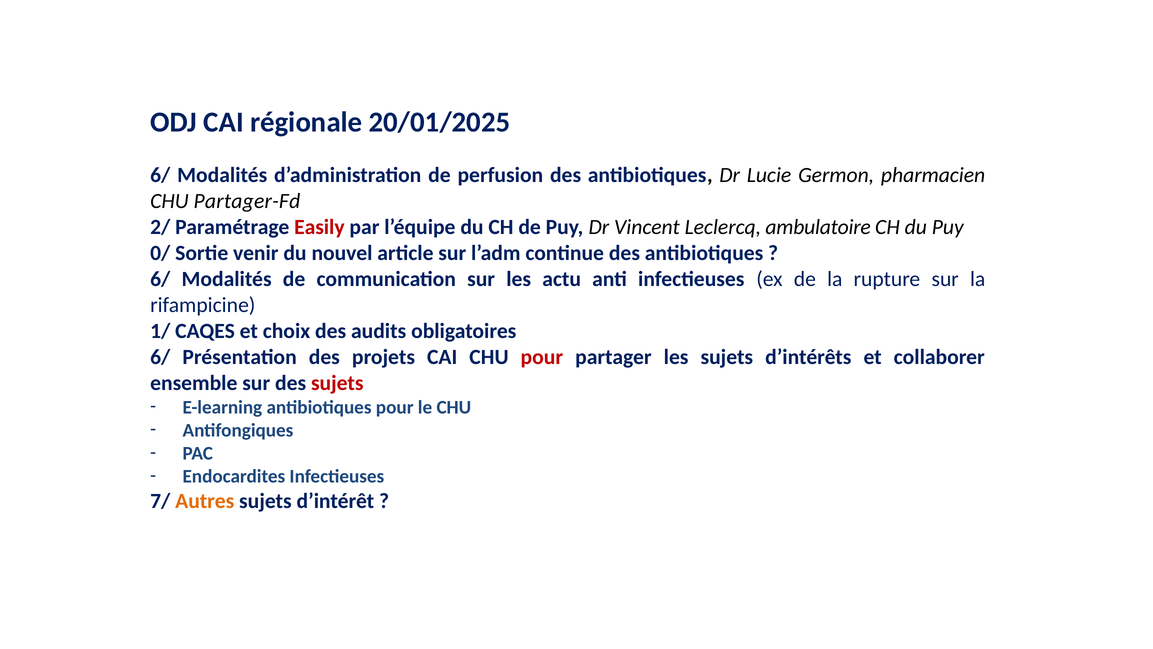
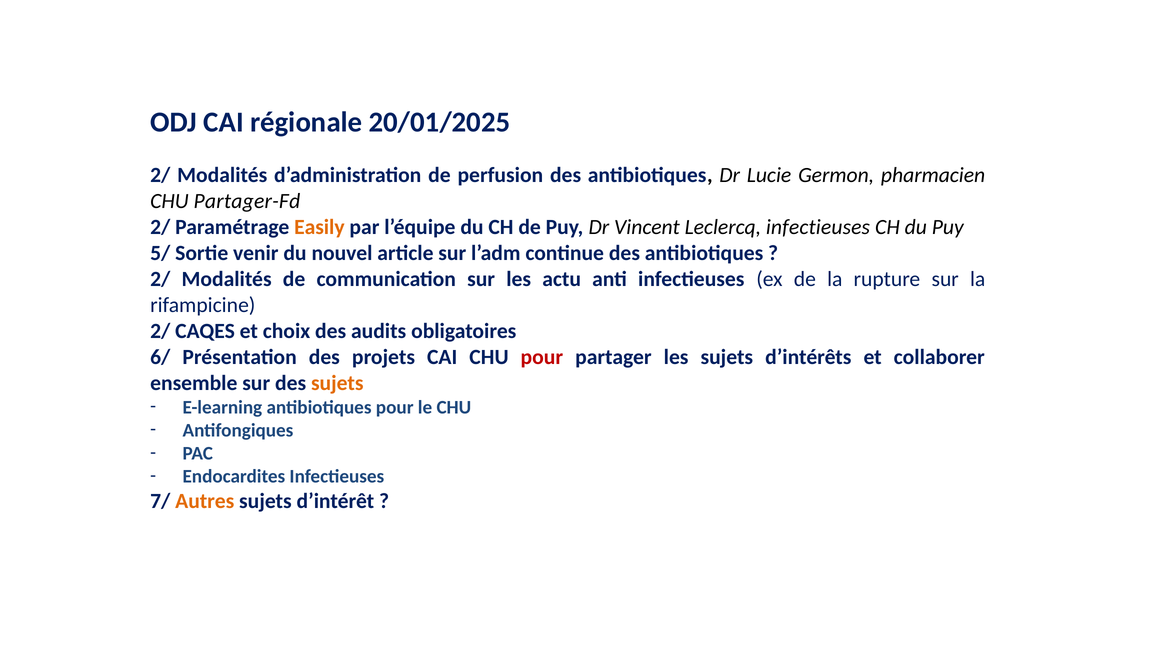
6/ at (160, 175): 6/ -> 2/
Easily colour: red -> orange
Leclercq ambulatoire: ambulatoire -> infectieuses
0/: 0/ -> 5/
6/ at (160, 279): 6/ -> 2/
1/ at (160, 331): 1/ -> 2/
sujets at (337, 383) colour: red -> orange
